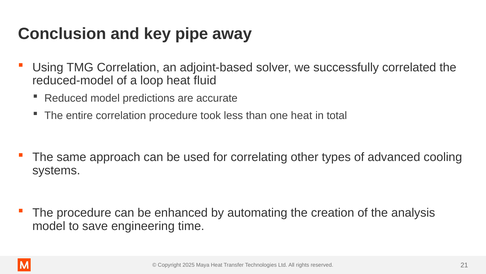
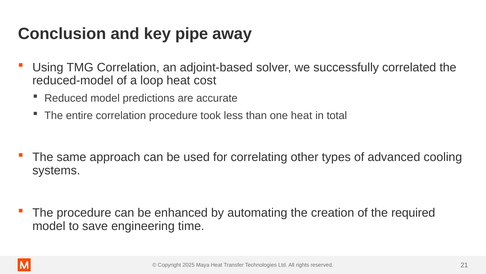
fluid: fluid -> cost
analysis: analysis -> required
